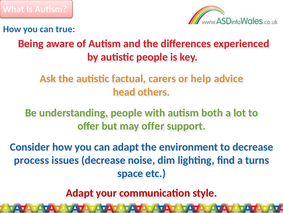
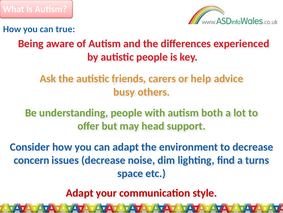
factual: factual -> friends
head: head -> busy
may offer: offer -> head
process: process -> concern
